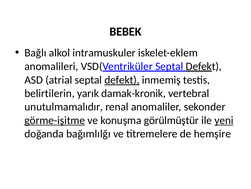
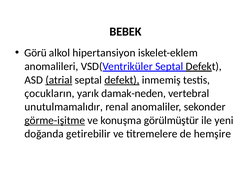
Bağlı: Bağlı -> Görü
intramuskuler: intramuskuler -> hipertansiyon
atrial underline: none -> present
belirtilerin: belirtilerin -> çocukların
damak-kronik: damak-kronik -> damak-neden
yeni underline: present -> none
bağımlılğı: bağımlılğı -> getirebilir
